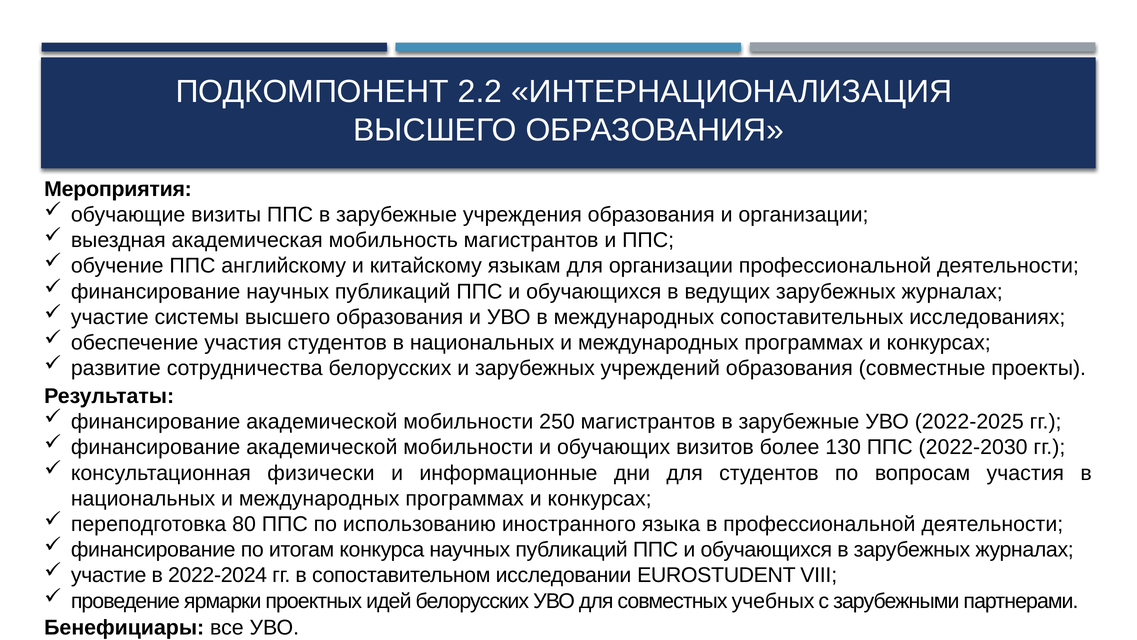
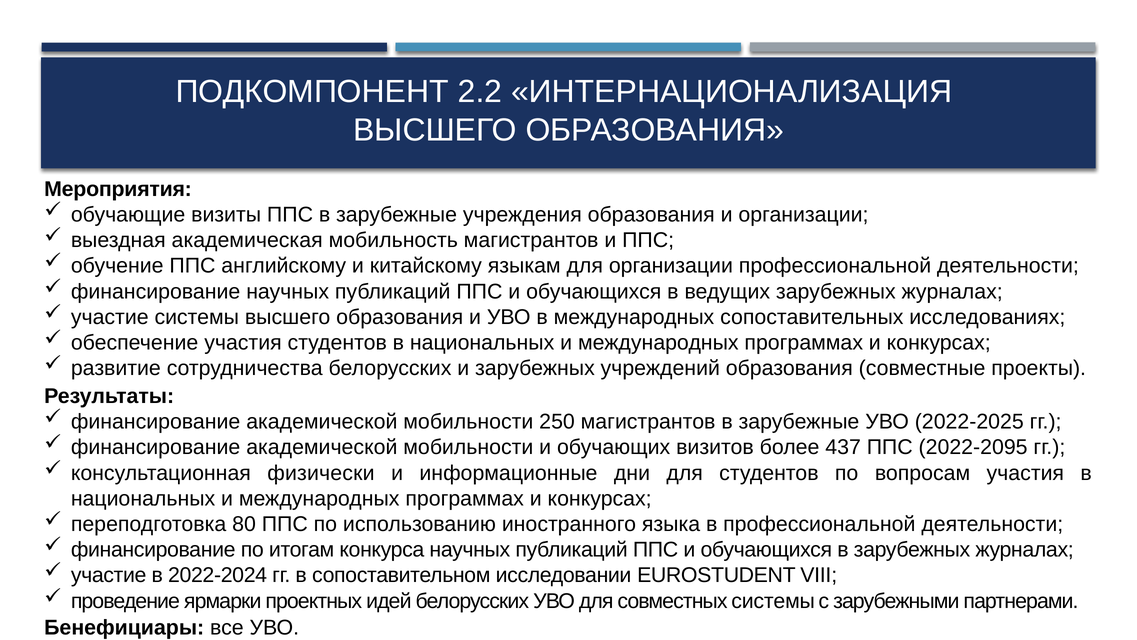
130: 130 -> 437
2022-2030: 2022-2030 -> 2022-2095
совместных учебных: учебных -> системы
